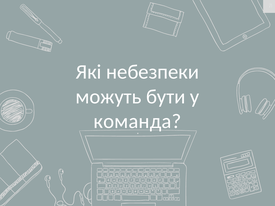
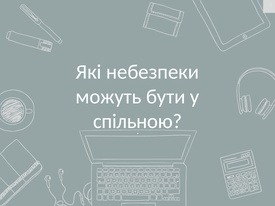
команда: команда -> спільною
